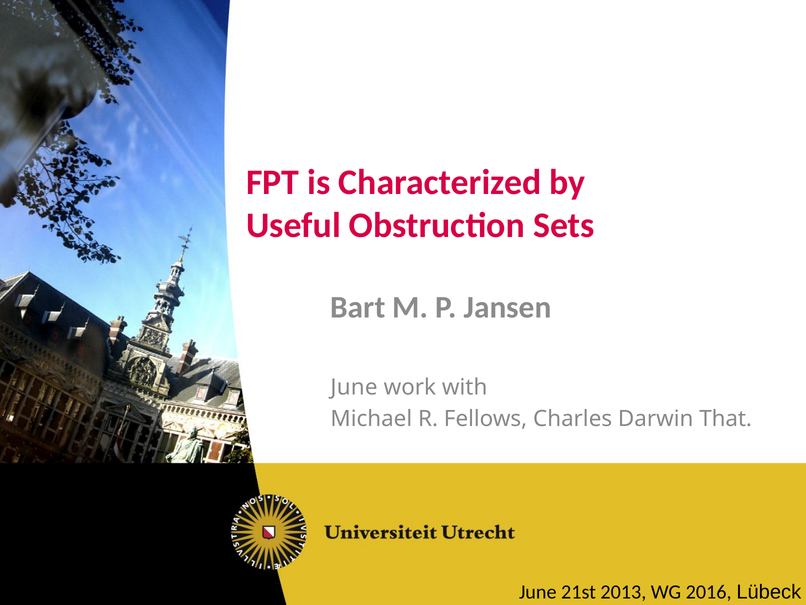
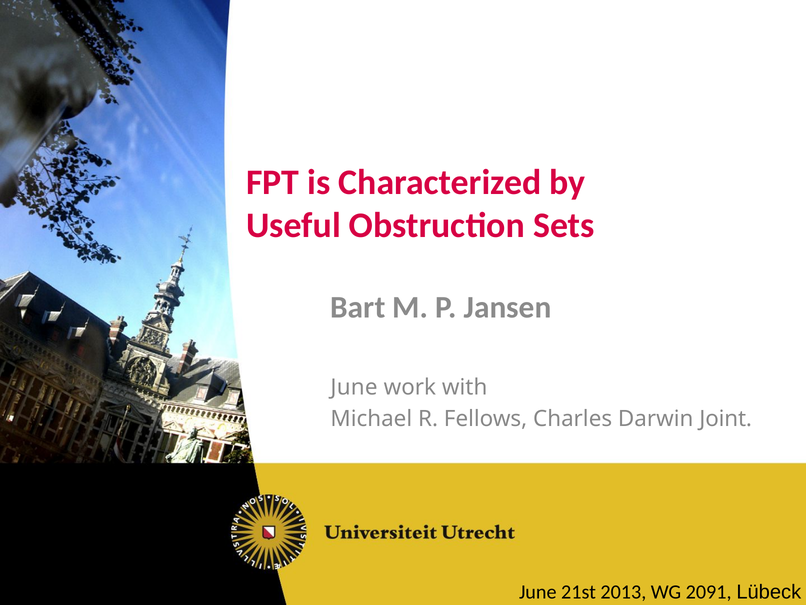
That: That -> Joint
2016: 2016 -> 2091
